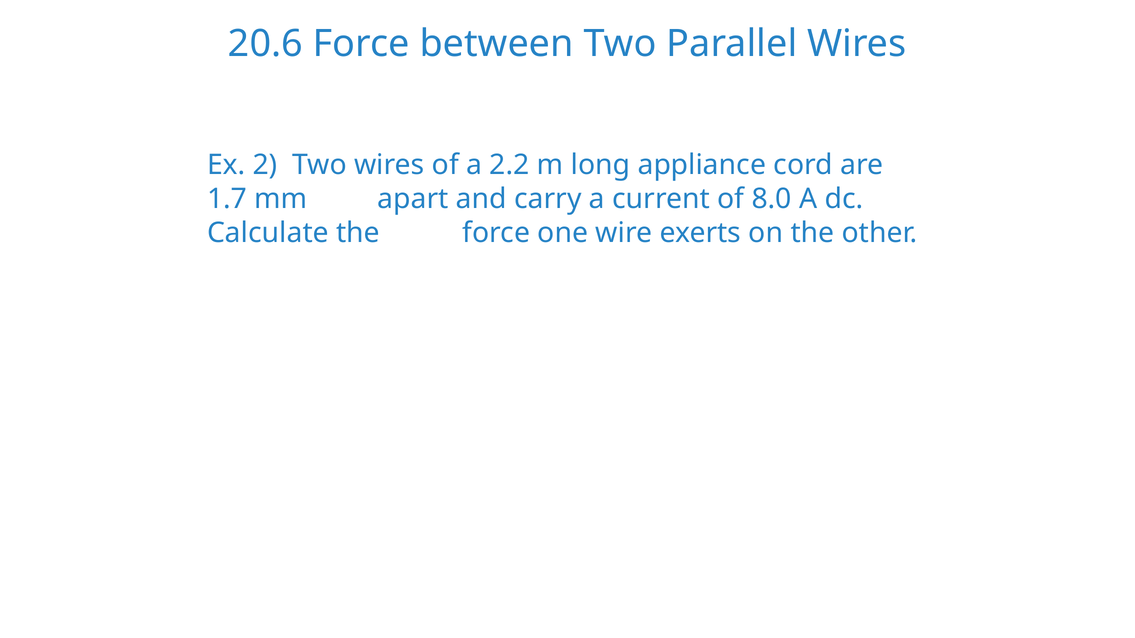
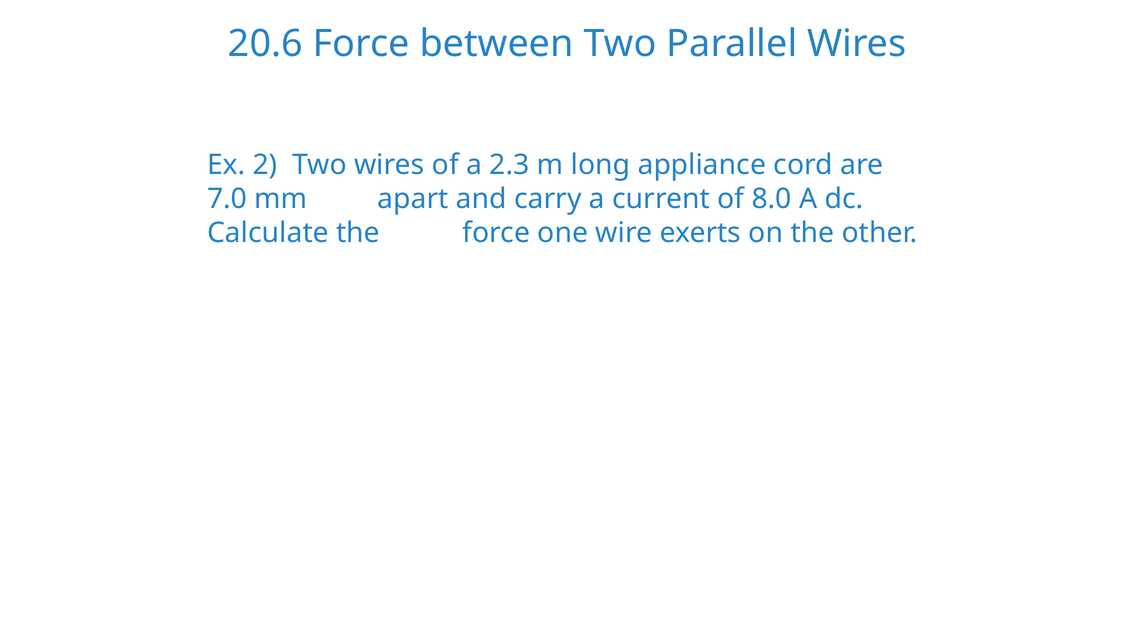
2.2: 2.2 -> 2.3
1.7: 1.7 -> 7.0
